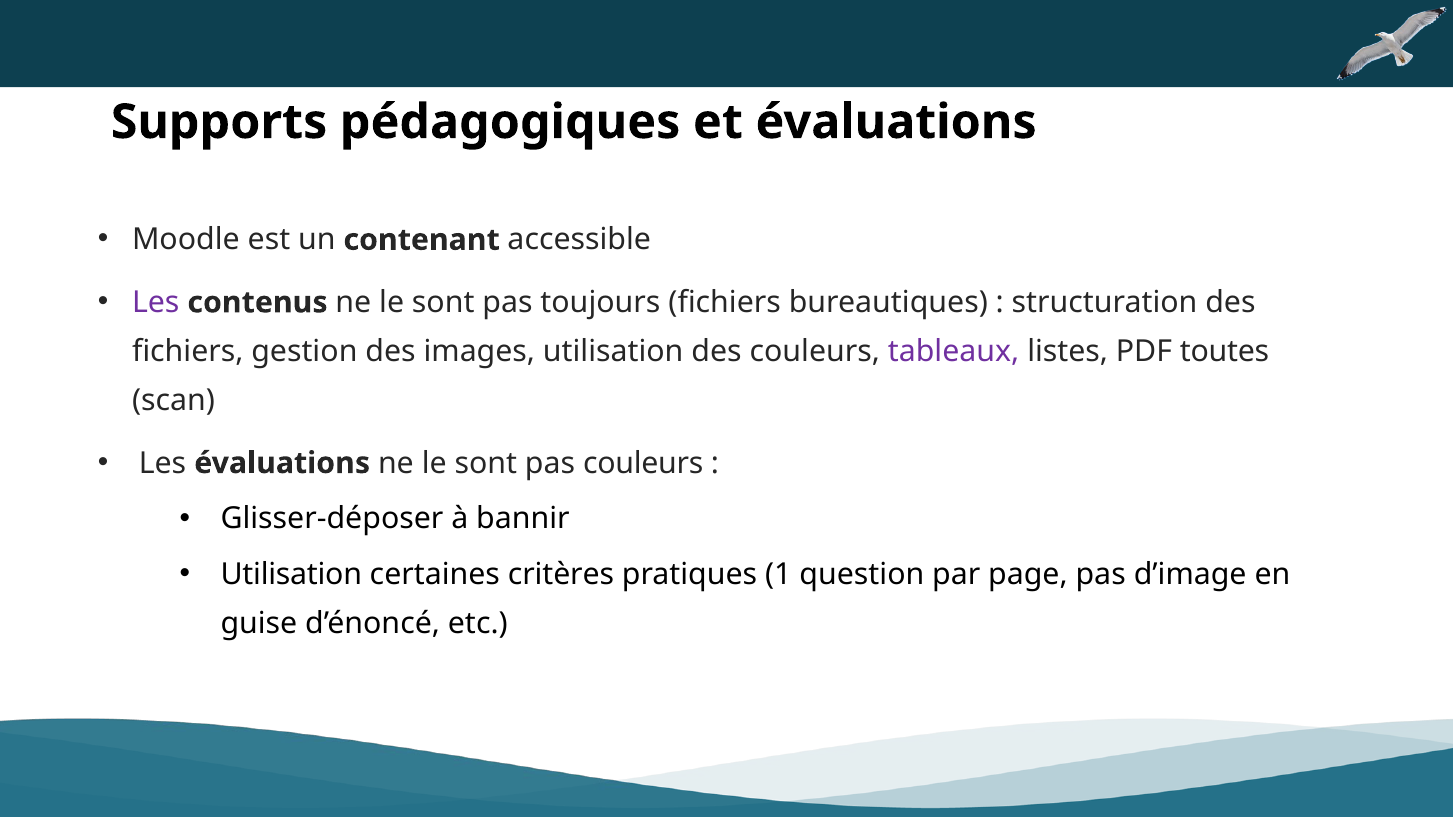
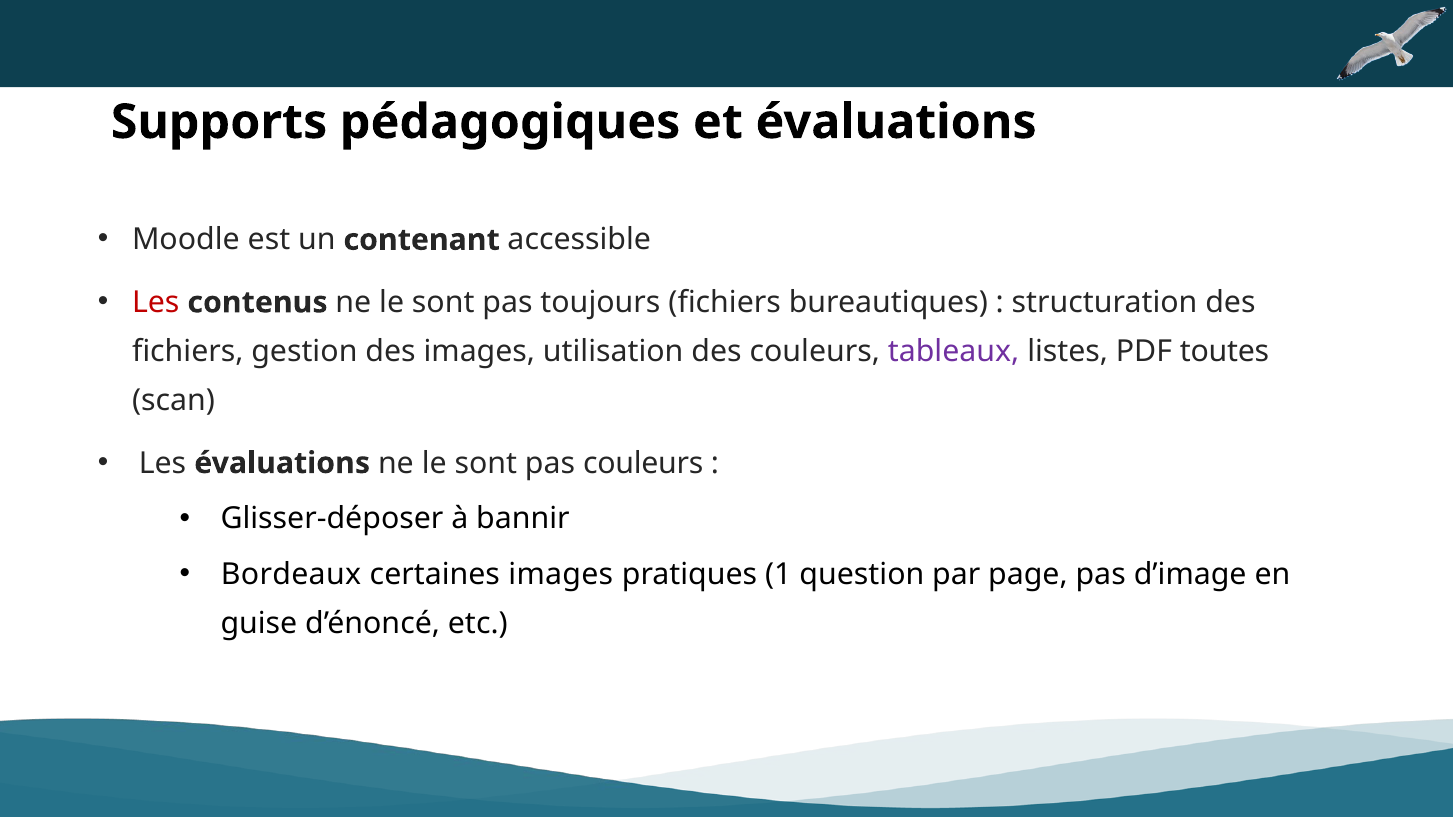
Les at (156, 303) colour: purple -> red
Utilisation at (291, 575): Utilisation -> Bordeaux
certaines critères: critères -> images
